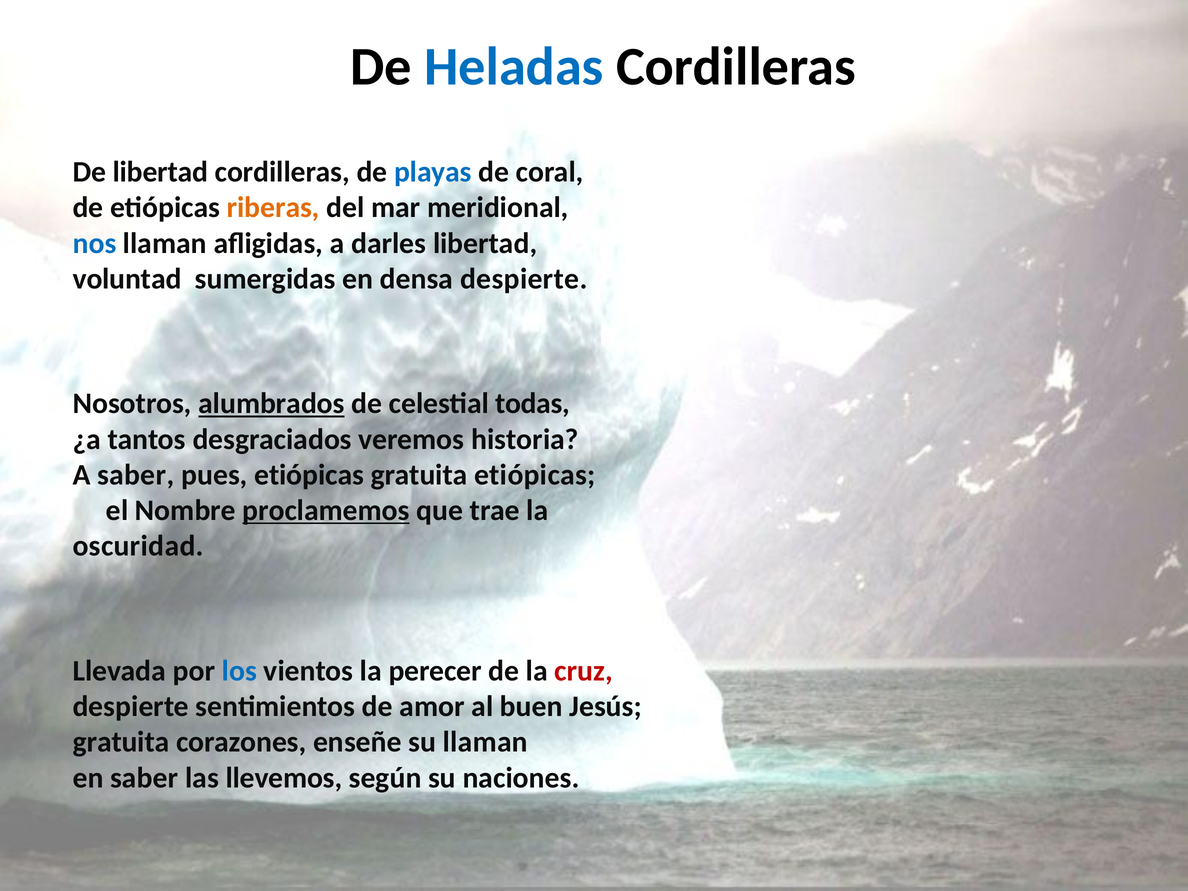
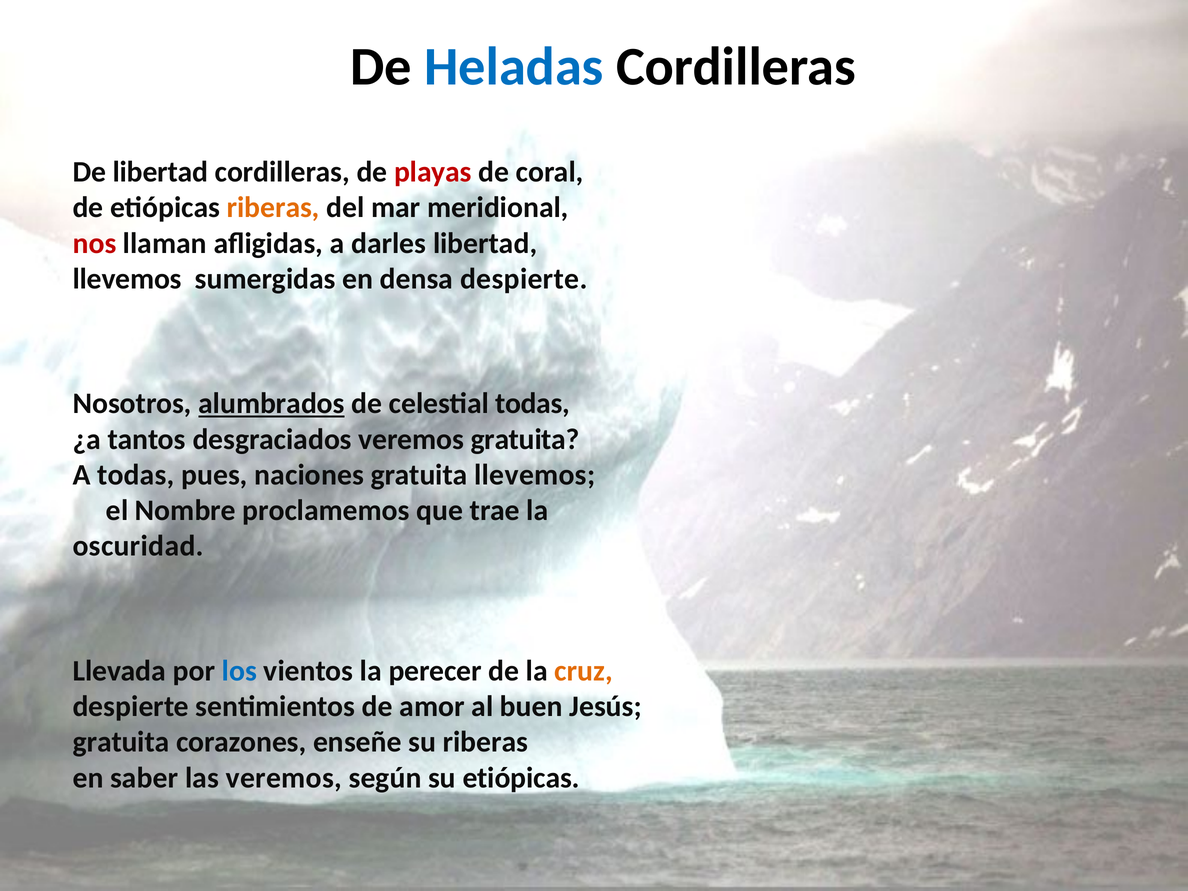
playas colour: blue -> red
nos colour: blue -> red
voluntad at (127, 279): voluntad -> llevemos
veremos historia: historia -> gratuita
A saber: saber -> todas
pues etiópicas: etiópicas -> naciones
gratuita etiópicas: etiópicas -> llevemos
proclamemos underline: present -> none
cruz colour: red -> orange
su llaman: llaman -> riberas
las llevemos: llevemos -> veremos
su naciones: naciones -> etiópicas
